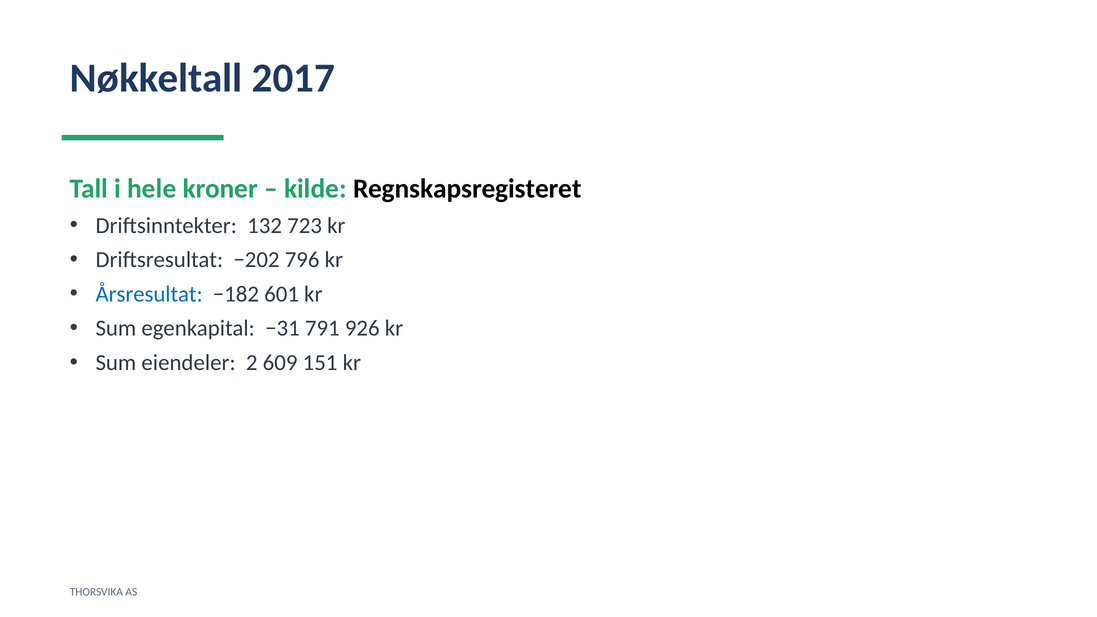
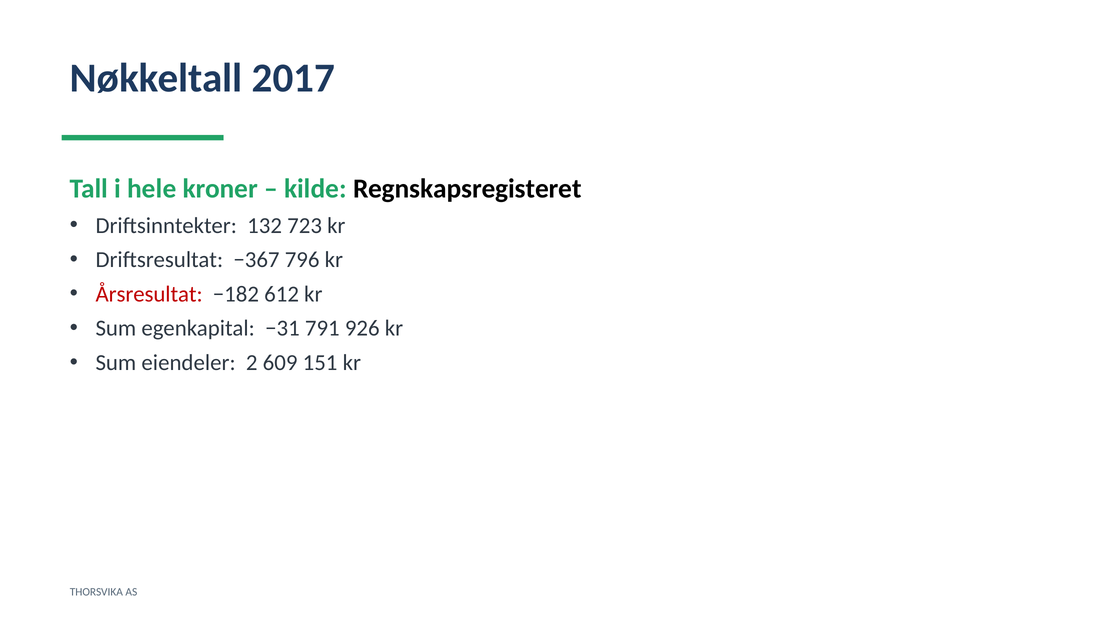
−202: −202 -> −367
Årsresultat colour: blue -> red
601: 601 -> 612
